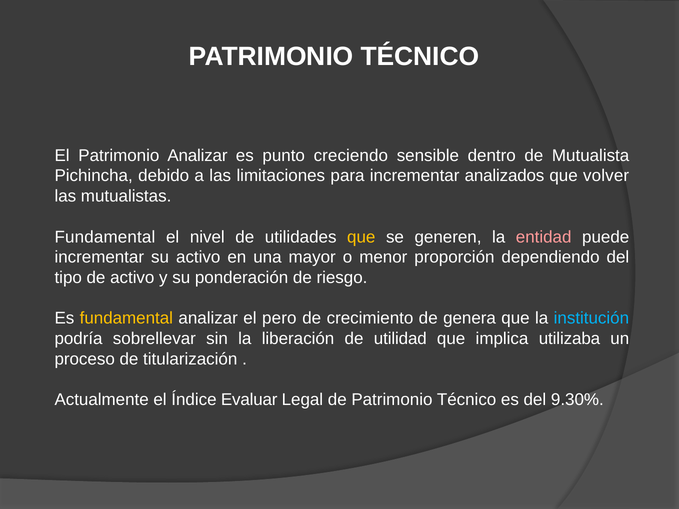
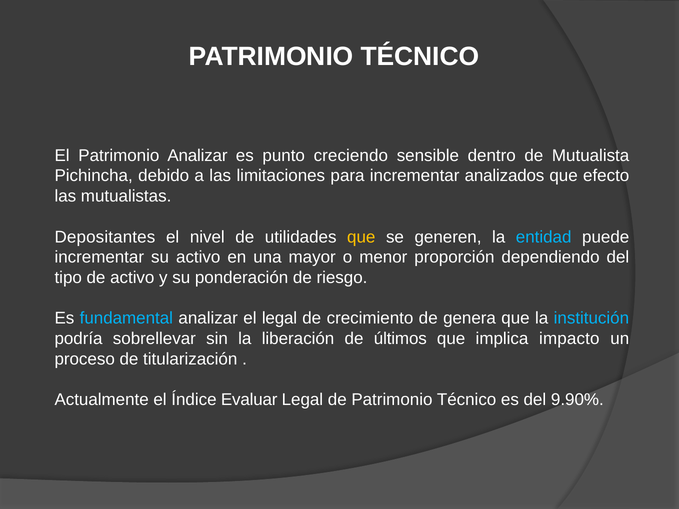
volver: volver -> efecto
Fundamental at (105, 237): Fundamental -> Depositantes
entidad colour: pink -> light blue
fundamental at (126, 319) colour: yellow -> light blue
el pero: pero -> legal
utilidad: utilidad -> últimos
utilizaba: utilizaba -> impacto
9.30%: 9.30% -> 9.90%
